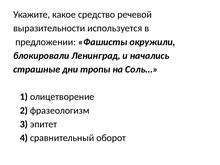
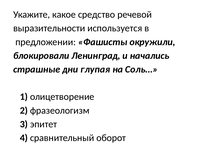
тропы: тропы -> глупая
